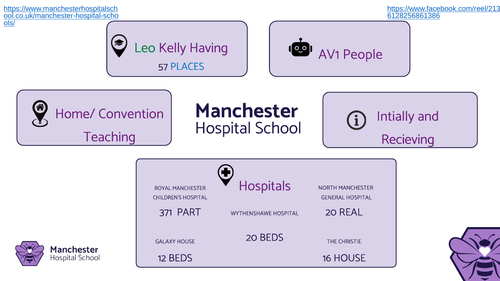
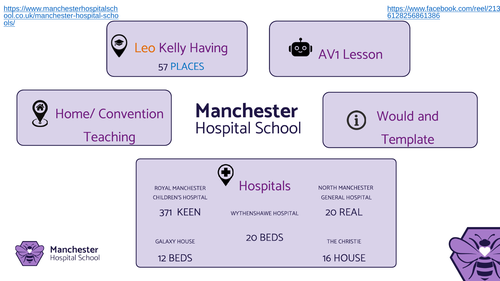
Leo colour: green -> orange
People: People -> Lesson
Intially: Intially -> Would
Recieving: Recieving -> Template
PART: PART -> KEEN
